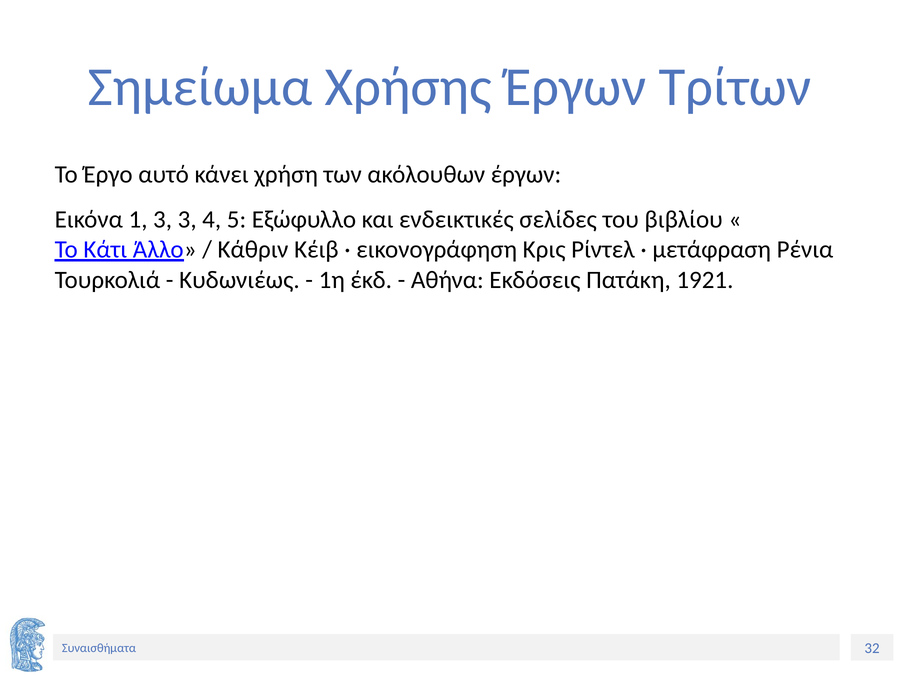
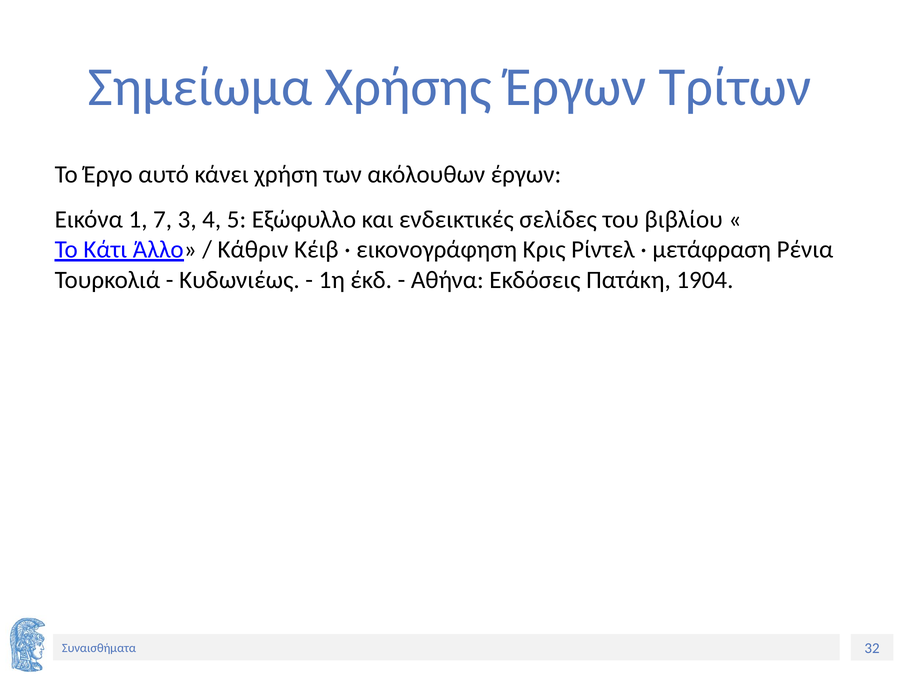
1 3: 3 -> 7
1921: 1921 -> 1904
